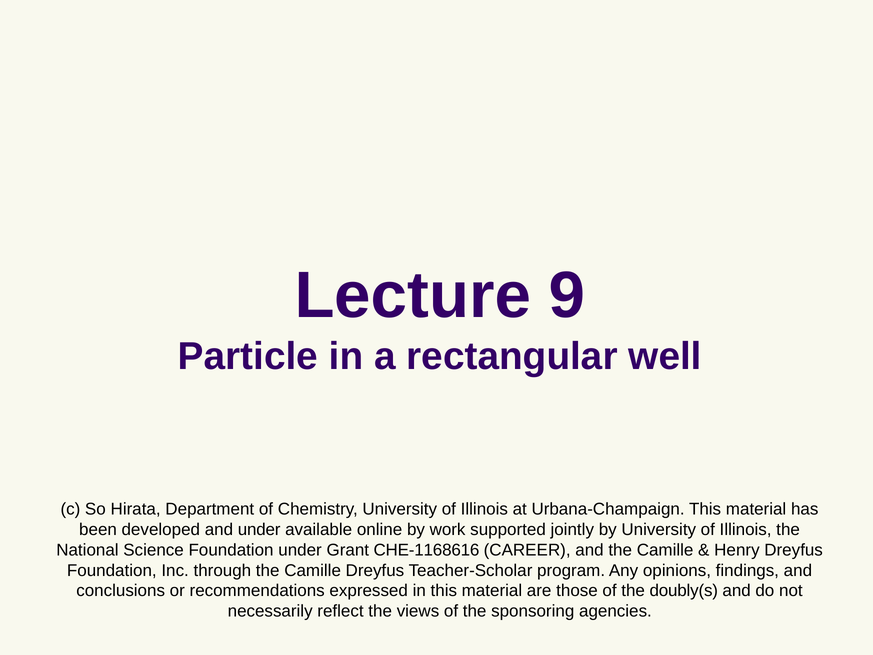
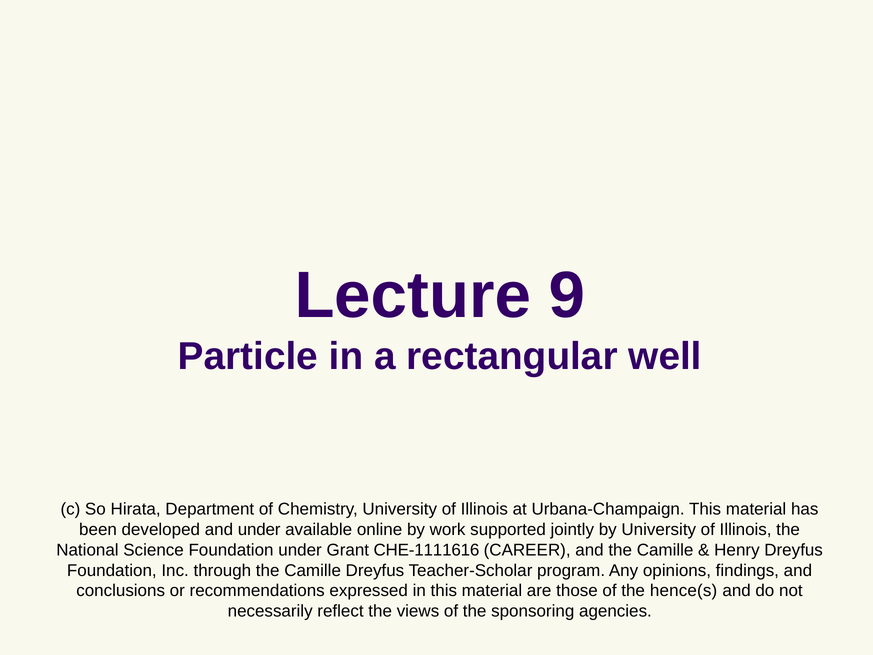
CHE-1168616: CHE-1168616 -> CHE-1111616
doubly(s: doubly(s -> hence(s
